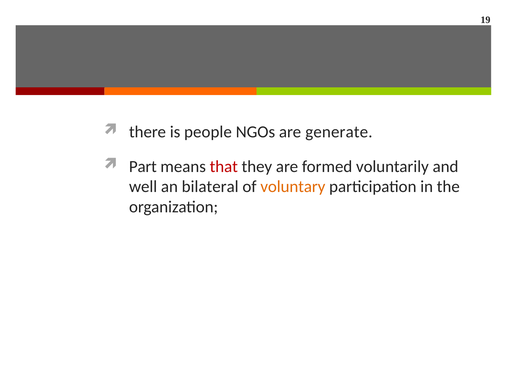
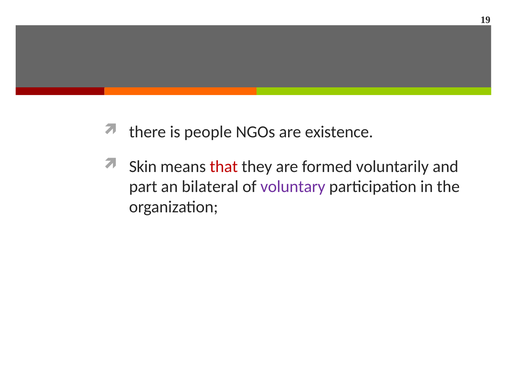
generate: generate -> existence
Part: Part -> Skin
well: well -> part
voluntary colour: orange -> purple
